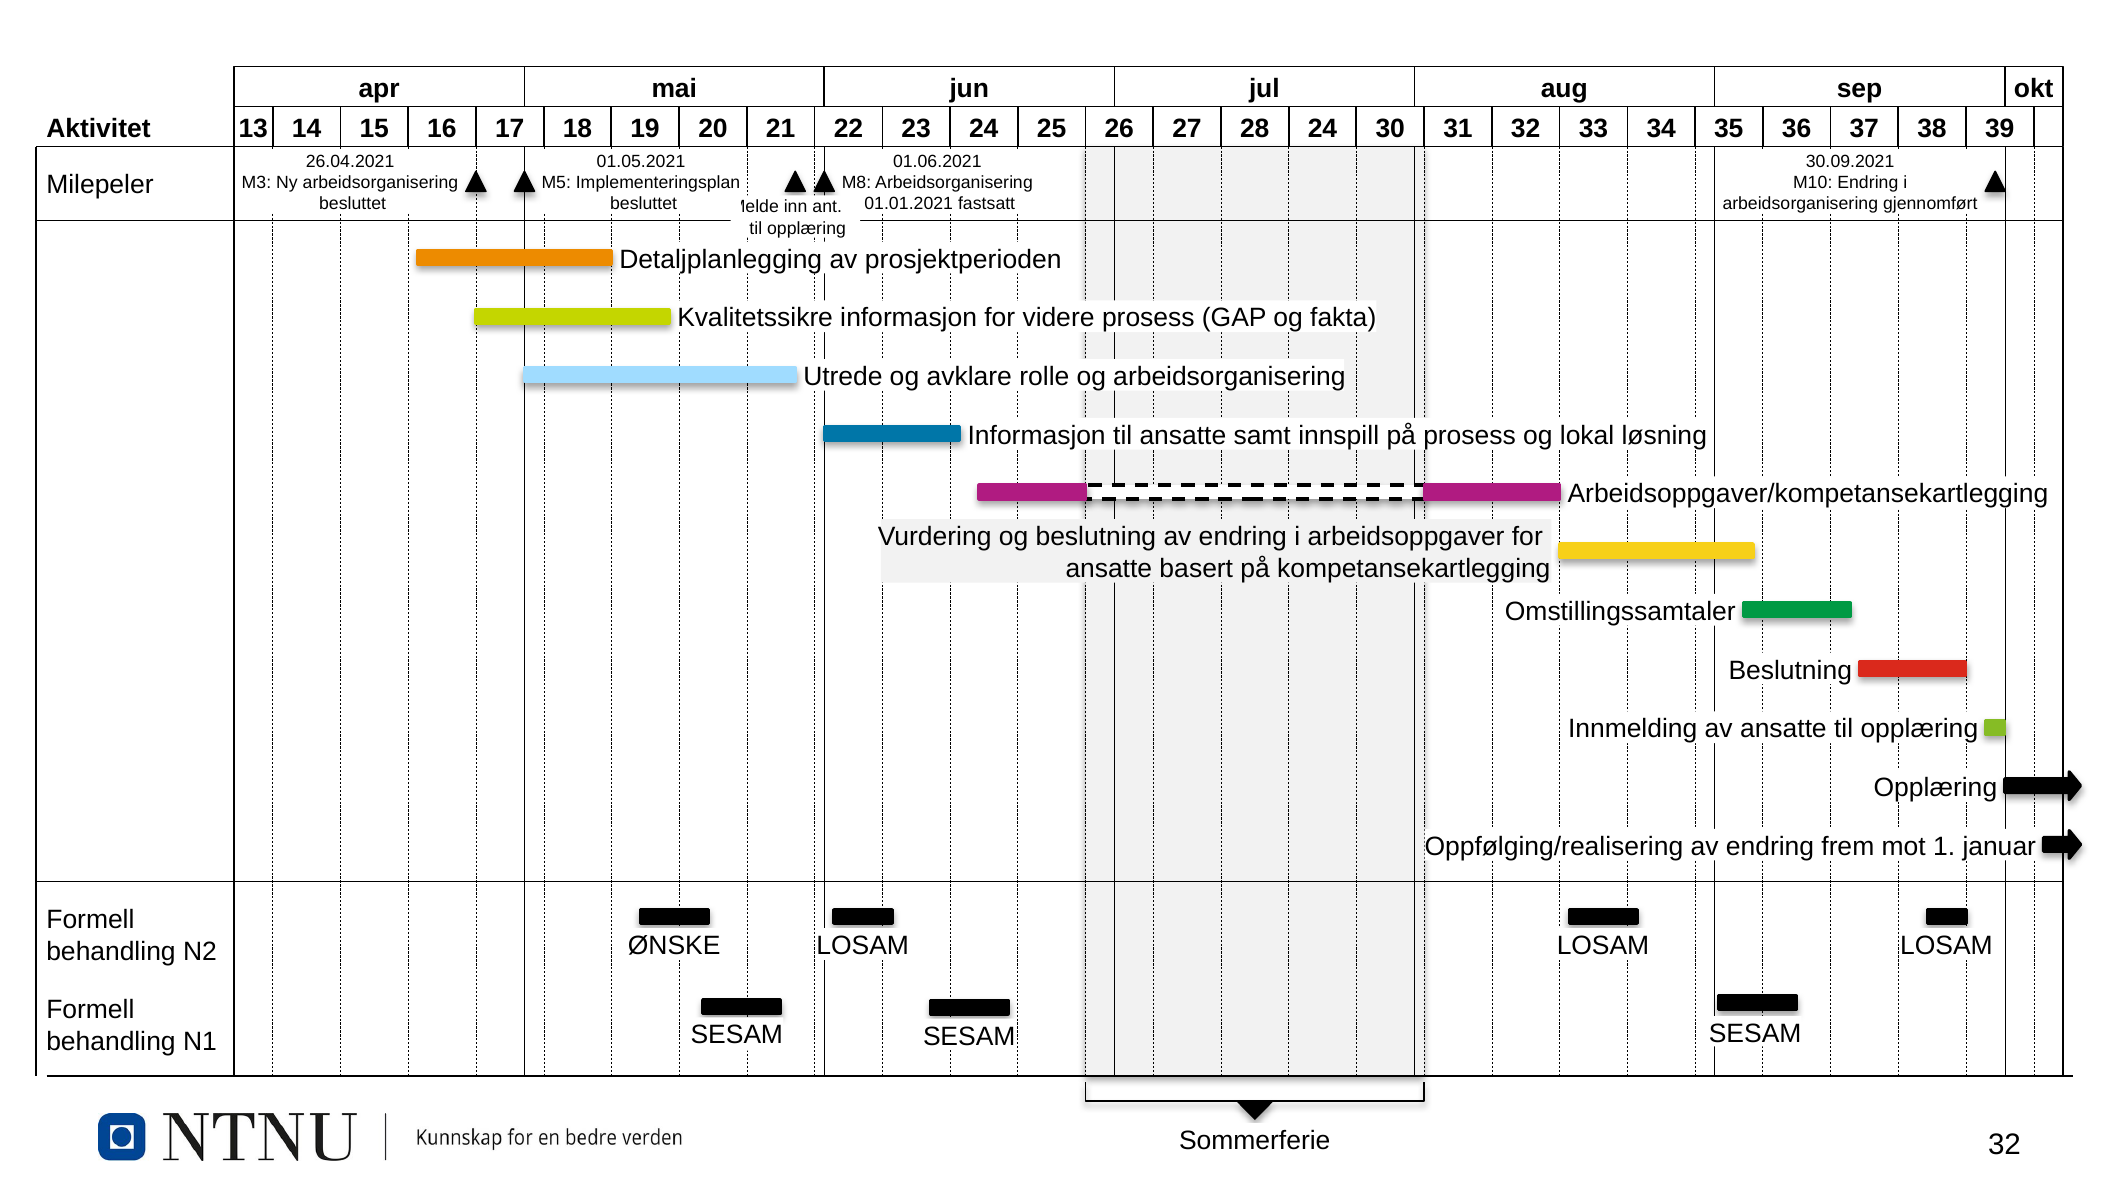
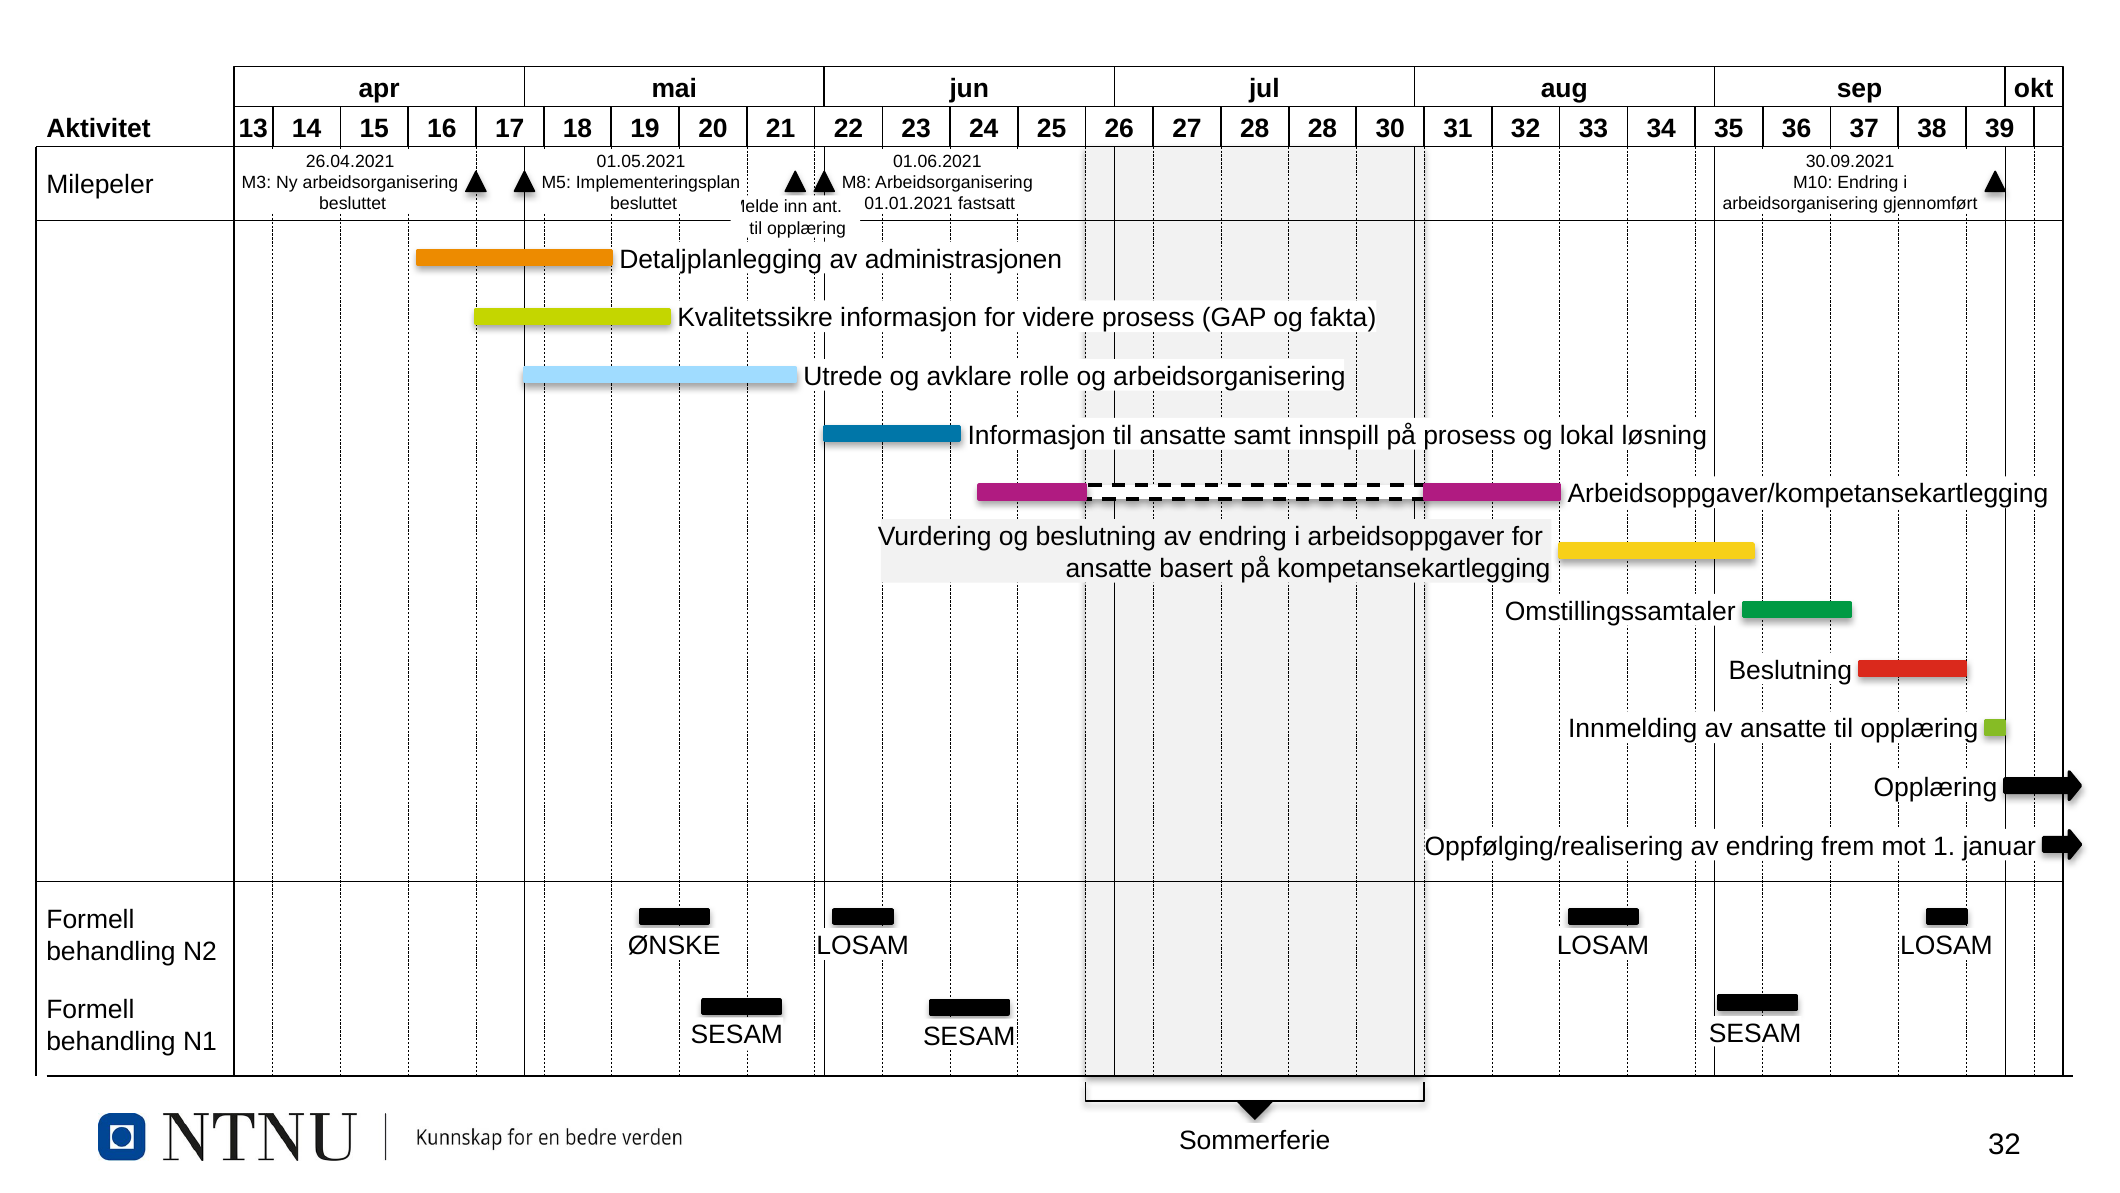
28 24: 24 -> 28
prosjektperioden: prosjektperioden -> administrasjonen
